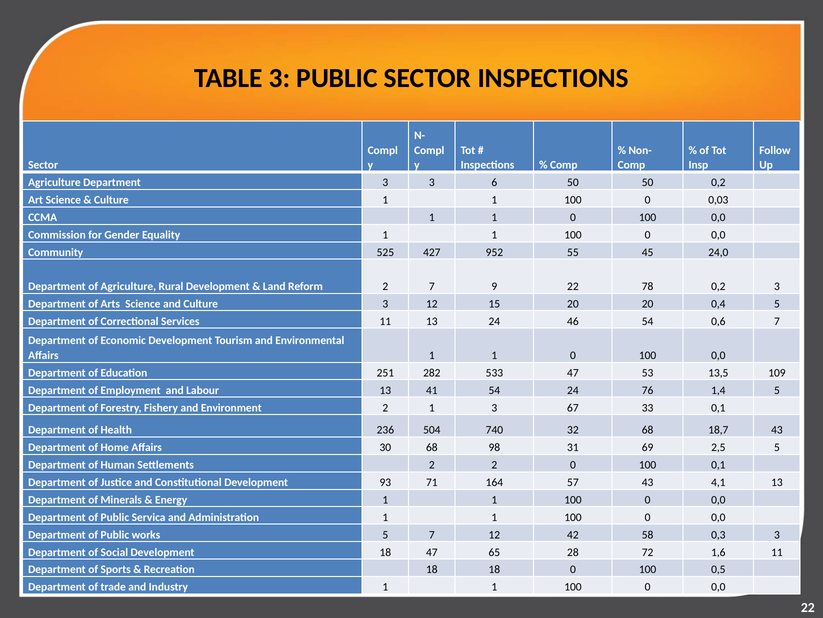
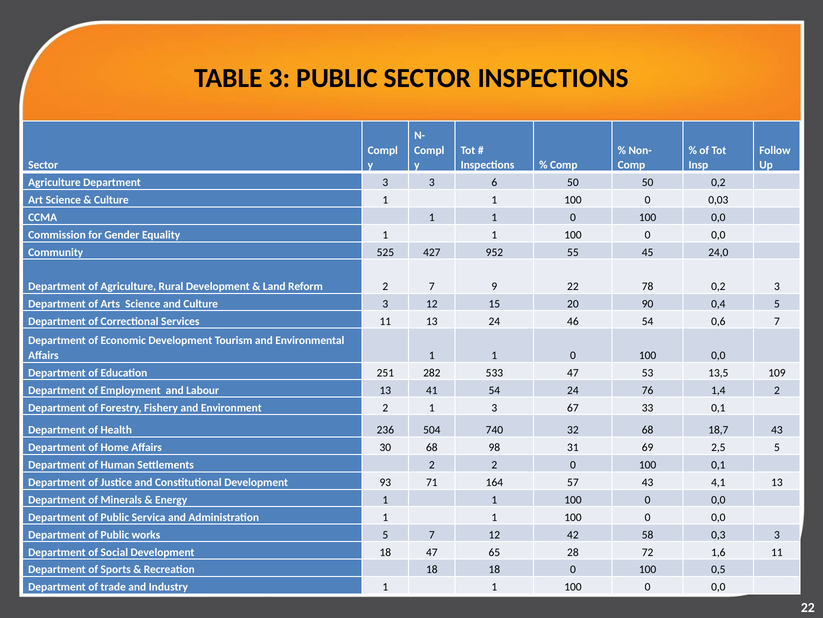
20 20: 20 -> 90
1,4 5: 5 -> 2
